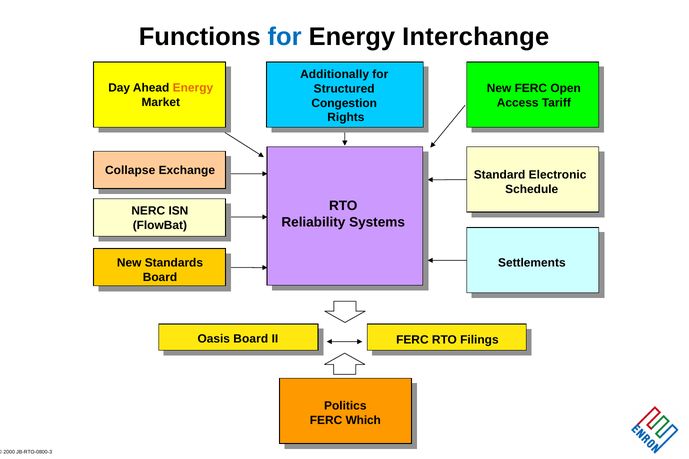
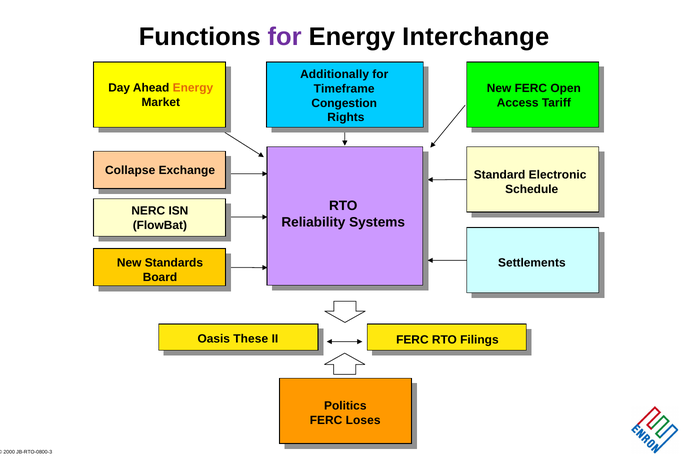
for at (285, 37) colour: blue -> purple
Structured: Structured -> Timeframe
Oasis Board: Board -> These
Which: Which -> Loses
